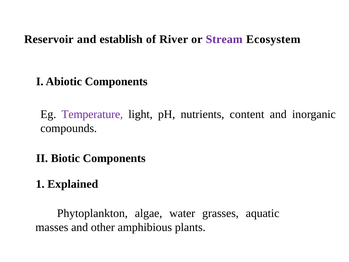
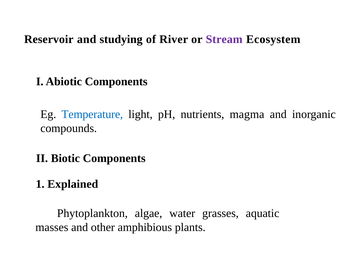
establish: establish -> studying
Temperature colour: purple -> blue
content: content -> magma
